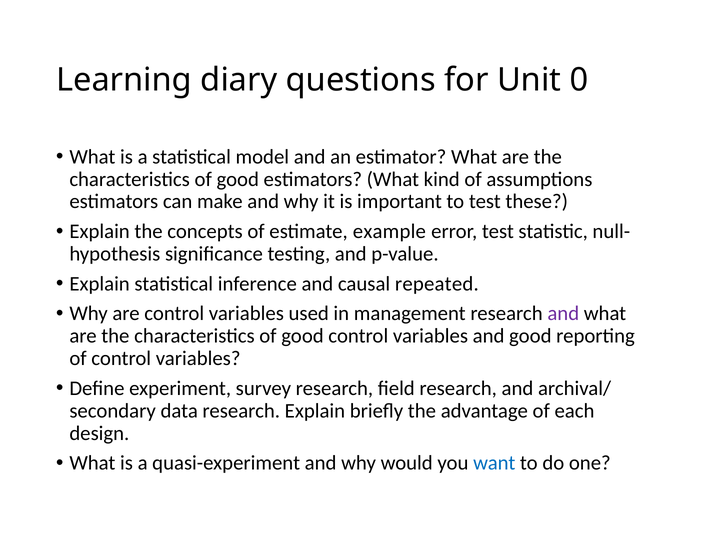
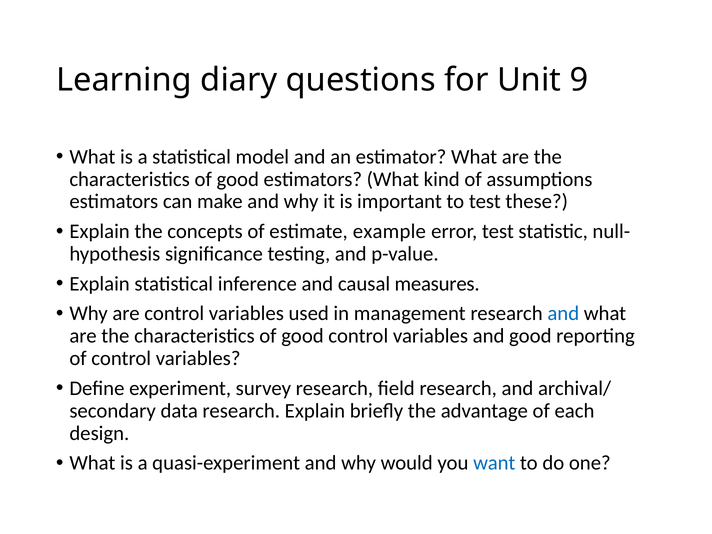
0: 0 -> 9
repeated: repeated -> measures
and at (563, 314) colour: purple -> blue
